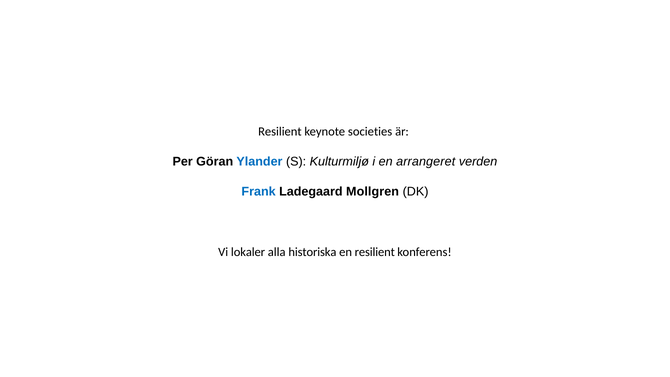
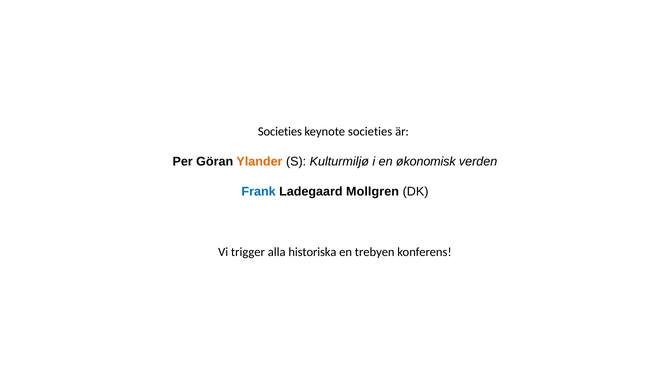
Resilient at (280, 131): Resilient -> Societies
Ylander colour: blue -> orange
arrangeret: arrangeret -> økonomisk
lokaler: lokaler -> trigger
en resilient: resilient -> trebyen
